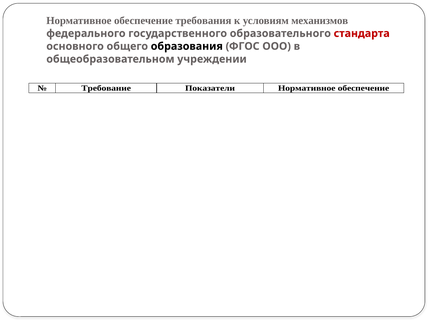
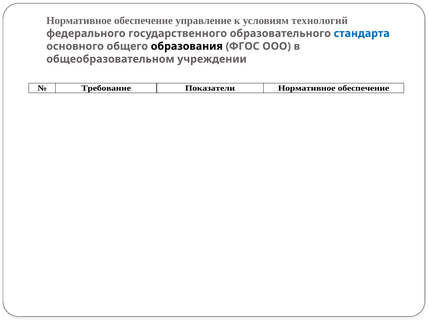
требования: требования -> управление
механизмов: механизмов -> технологий
стандарта colour: red -> blue
